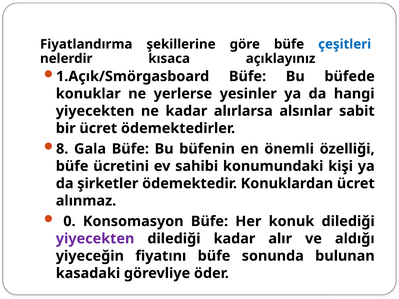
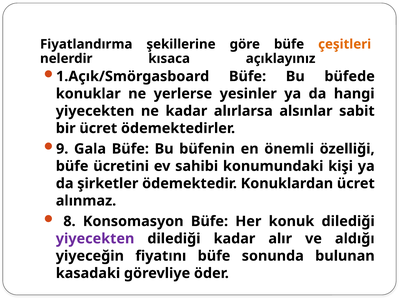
çeşitleri colour: blue -> orange
8: 8 -> 9
0: 0 -> 8
